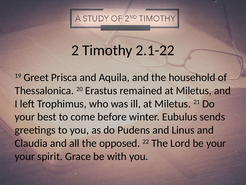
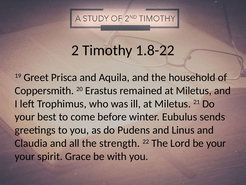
2.1-22: 2.1-22 -> 1.8-22
Thessalonica: Thessalonica -> Coppersmith
opposed: opposed -> strength
